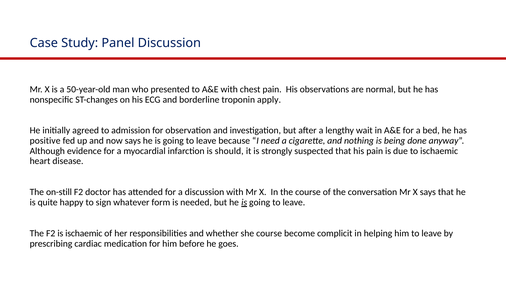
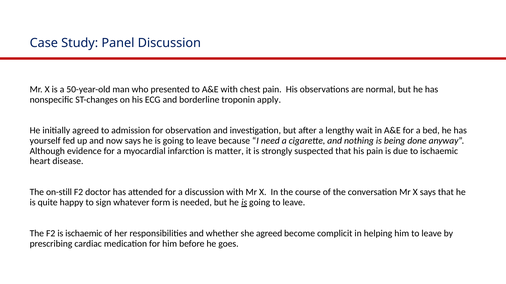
positive: positive -> yourself
should: should -> matter
she course: course -> agreed
